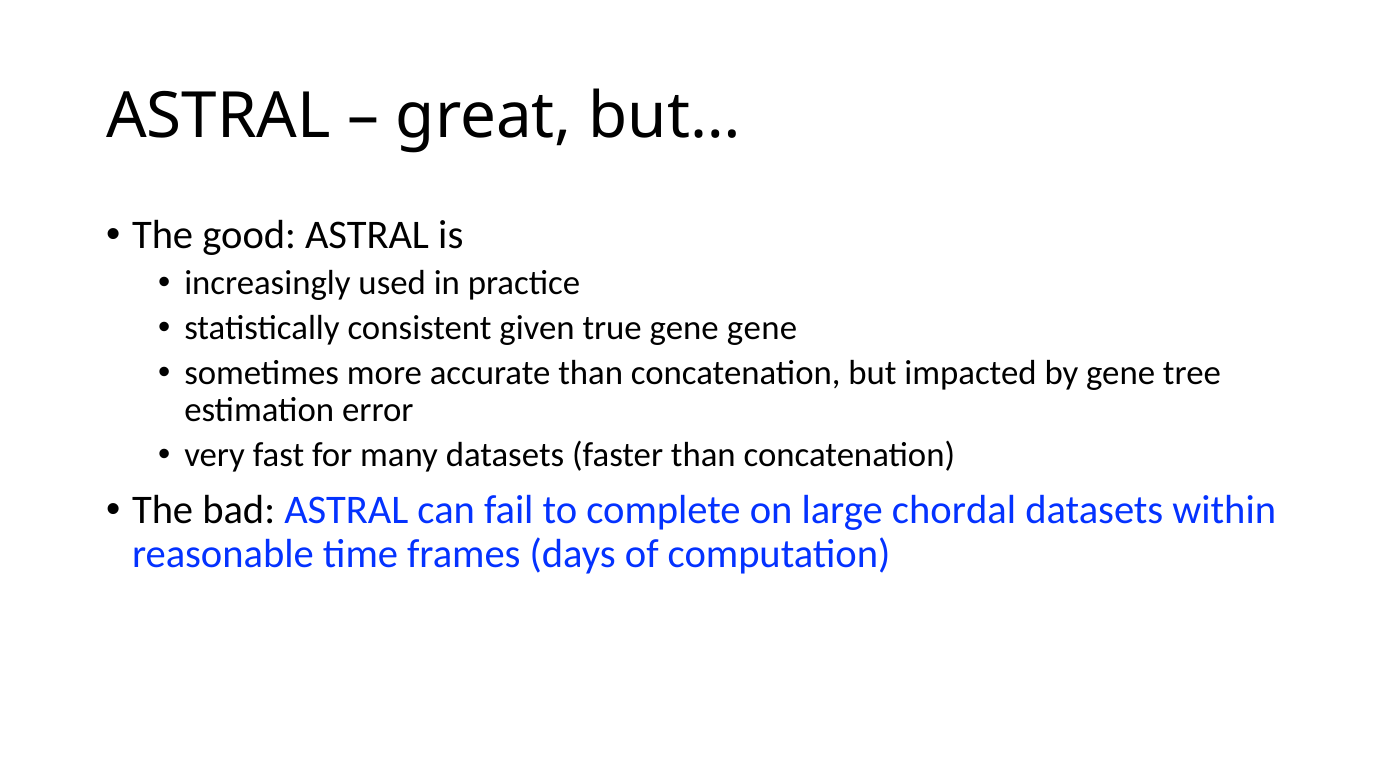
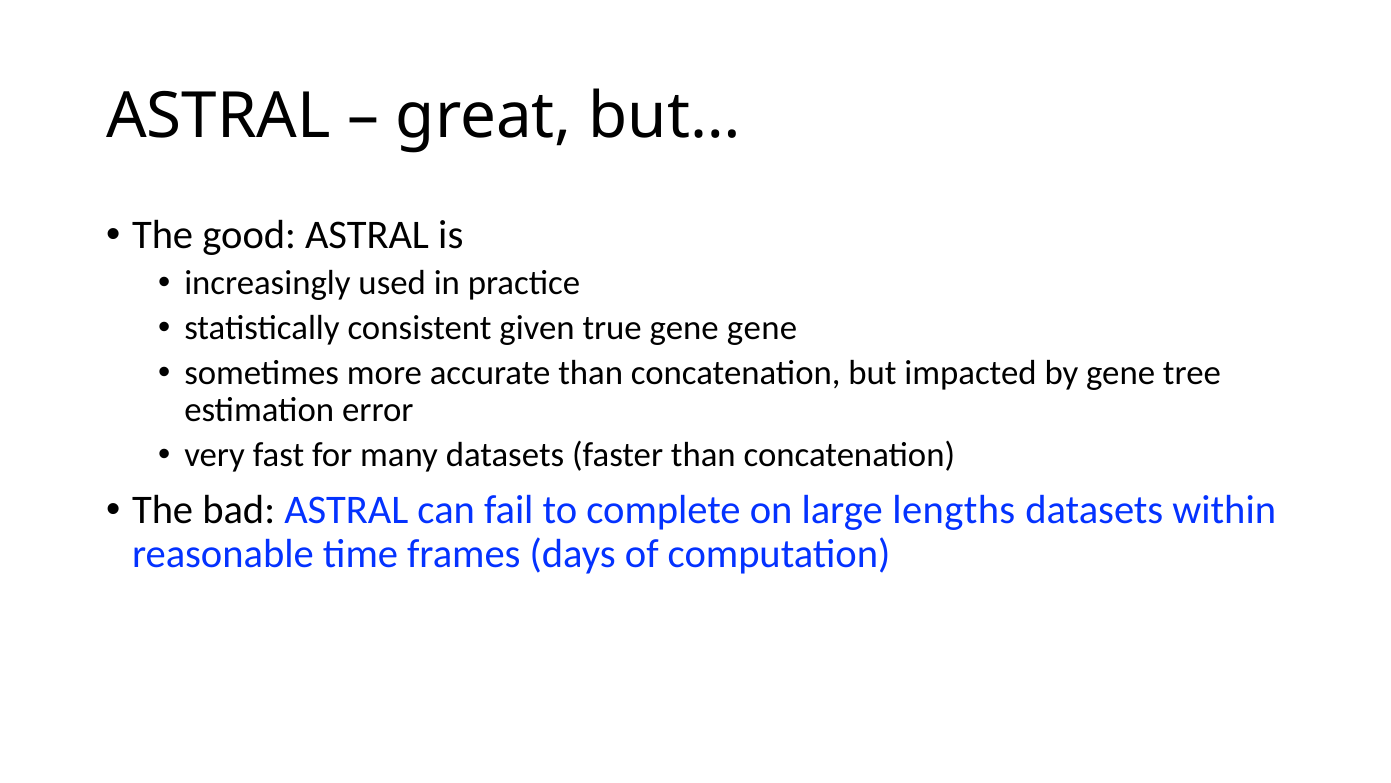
chordal: chordal -> lengths
